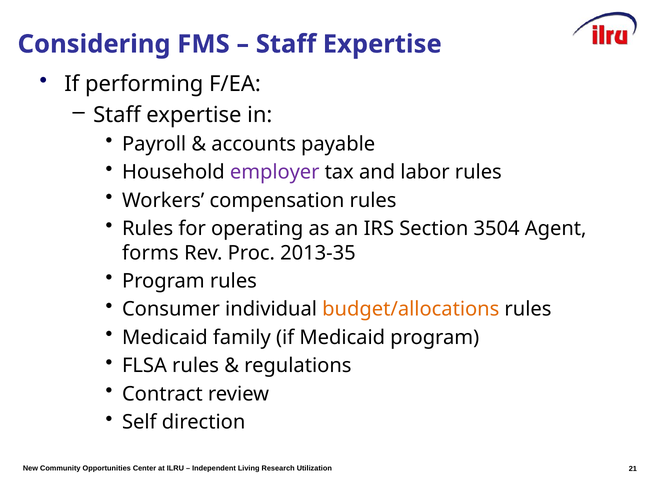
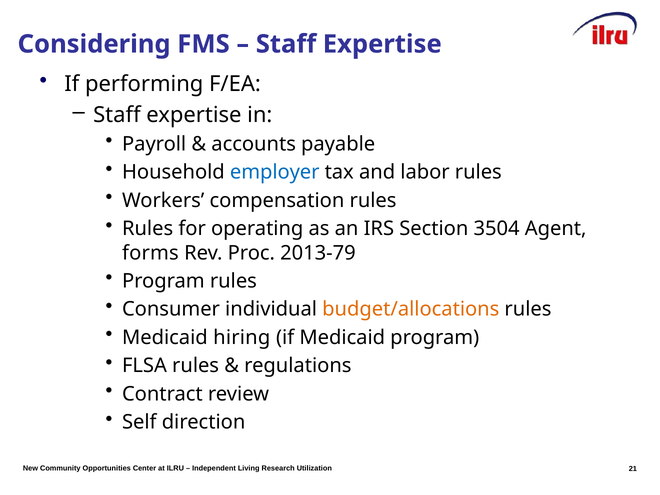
employer colour: purple -> blue
2013-35: 2013-35 -> 2013-79
family: family -> hiring
